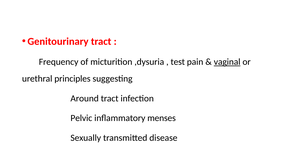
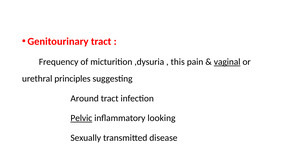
test: test -> this
Pelvic underline: none -> present
menses: menses -> looking
